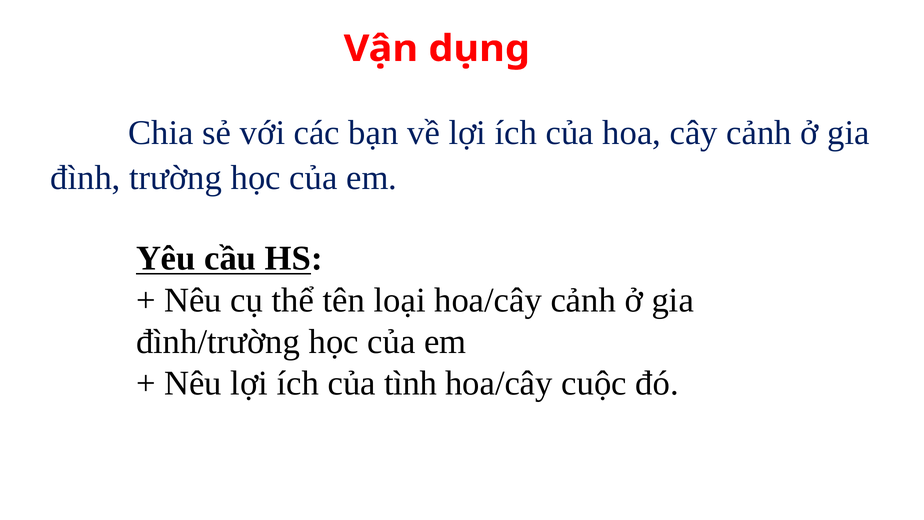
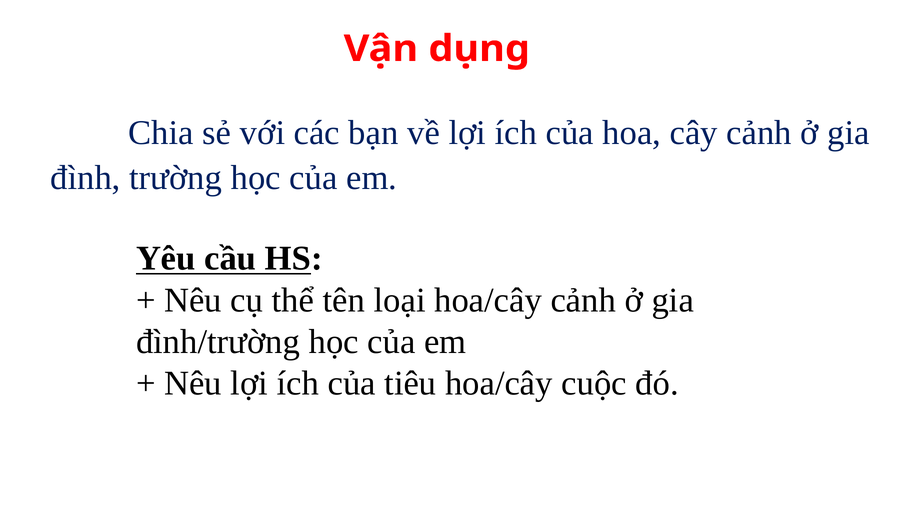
tình: tình -> tiêu
